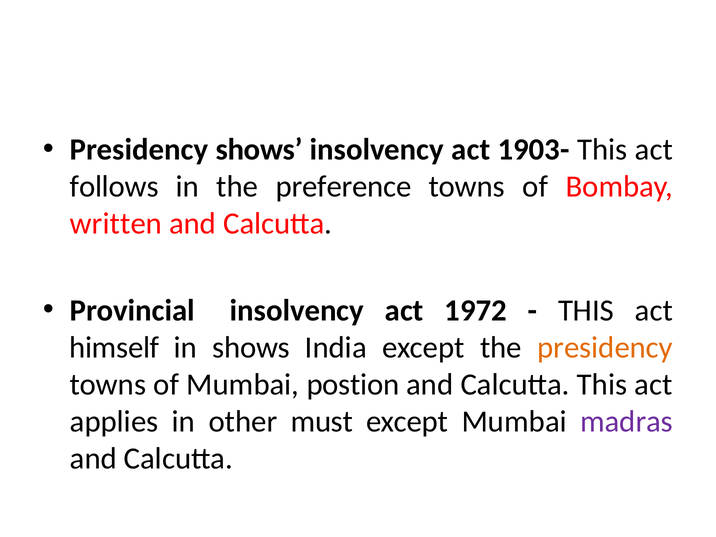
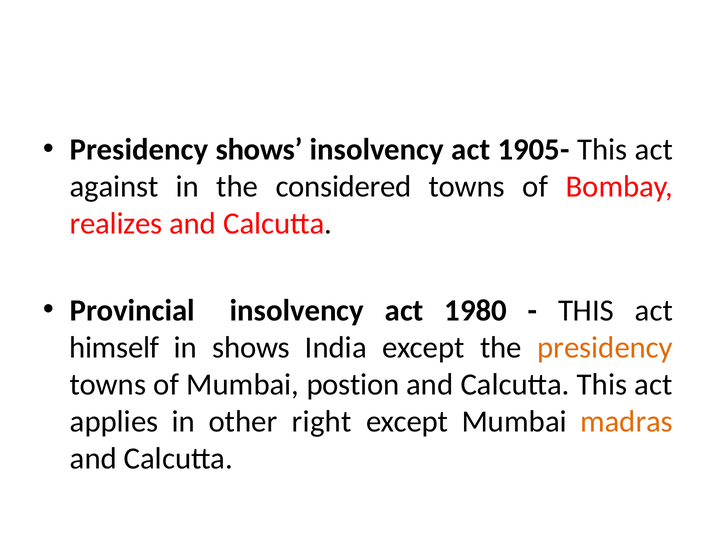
1903-: 1903- -> 1905-
follows: follows -> against
preference: preference -> considered
written: written -> realizes
1972: 1972 -> 1980
must: must -> right
madras colour: purple -> orange
